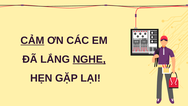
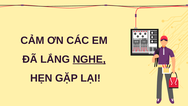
CẢM underline: present -> none
